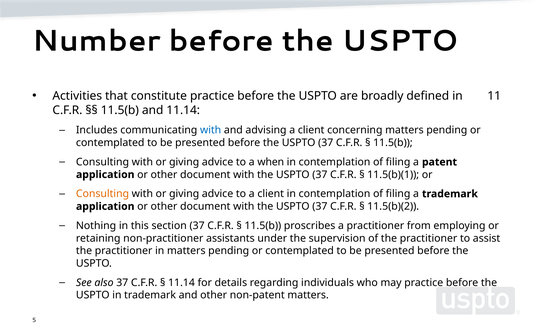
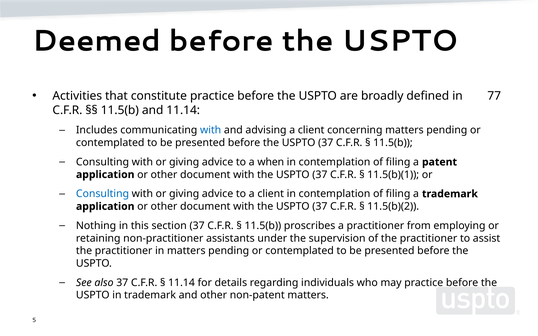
Number: Number -> Deemed
11: 11 -> 77
Consulting at (103, 194) colour: orange -> blue
